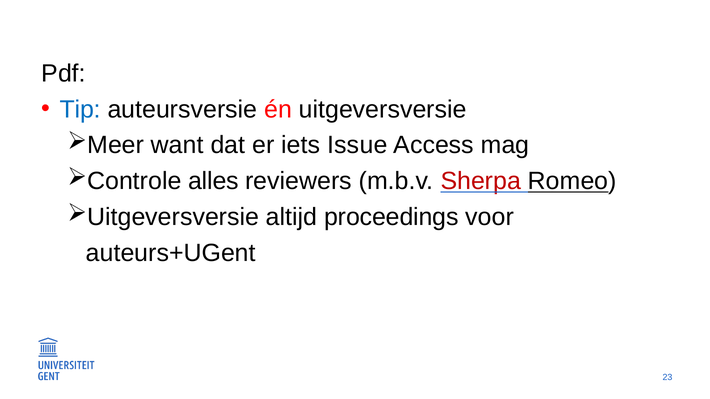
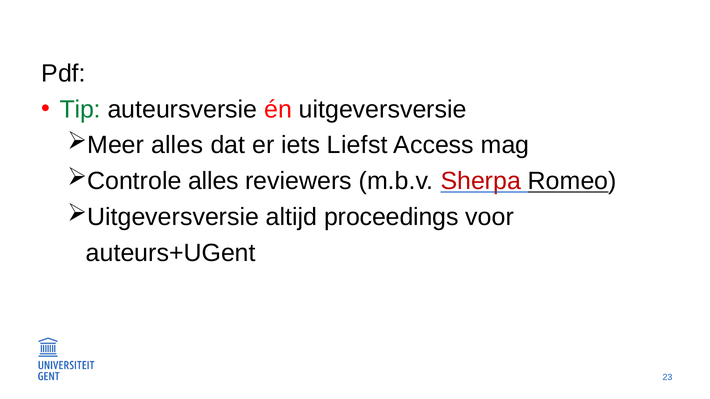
Tip colour: blue -> green
Meer want: want -> alles
Issue: Issue -> Liefst
